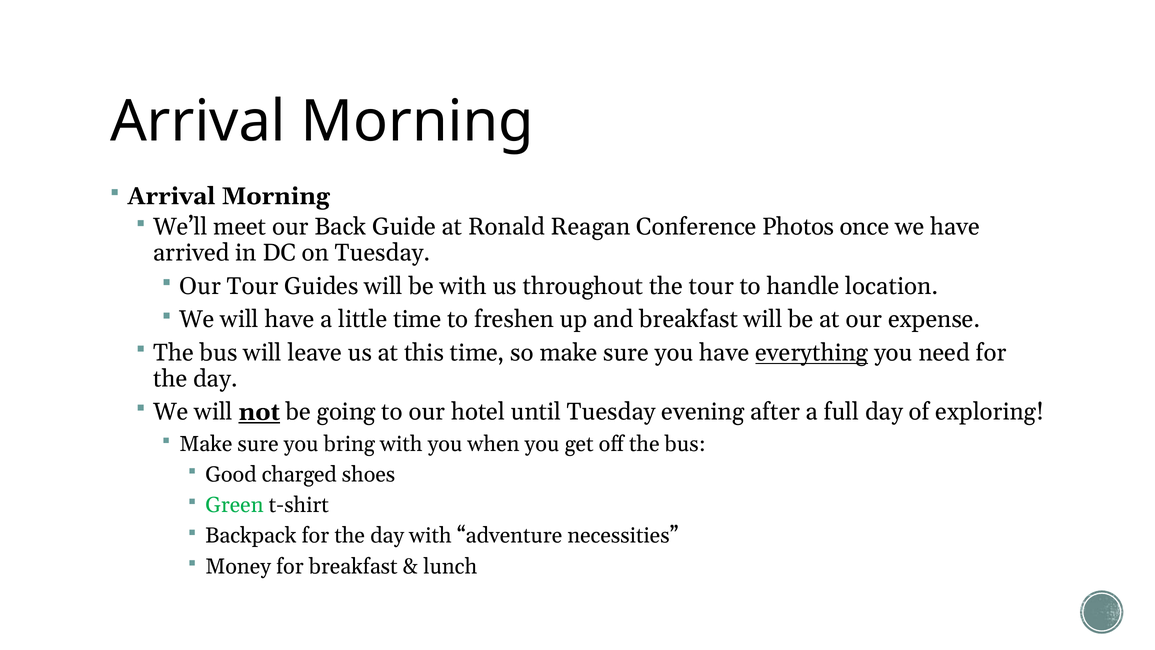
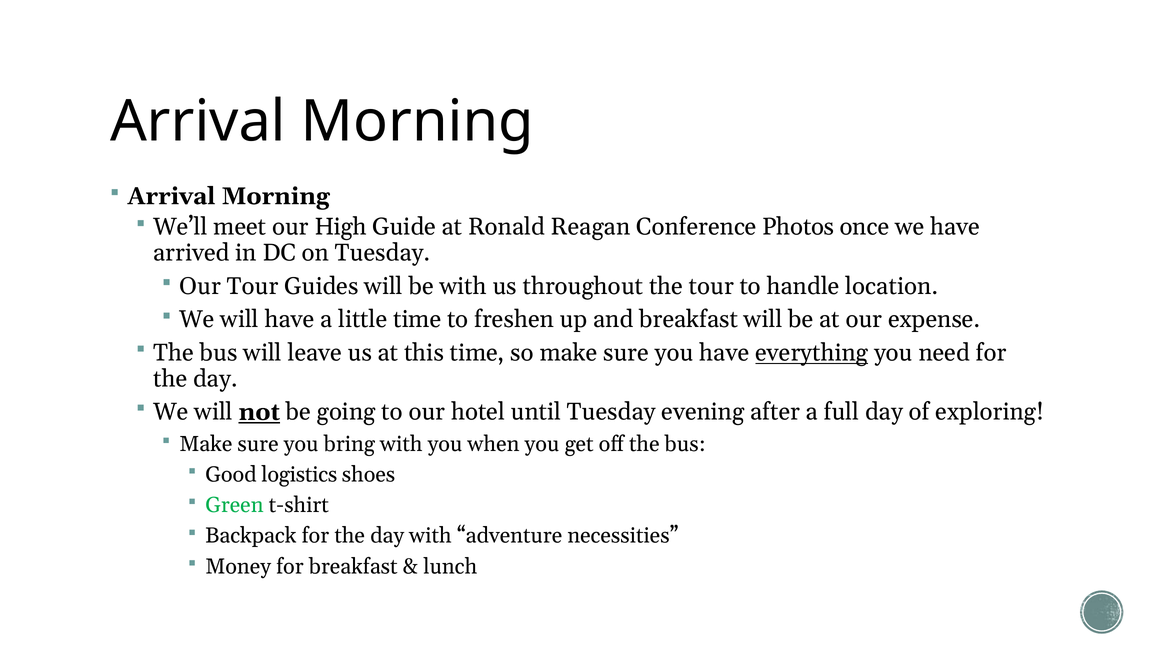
Back: Back -> High
charged: charged -> logistics
